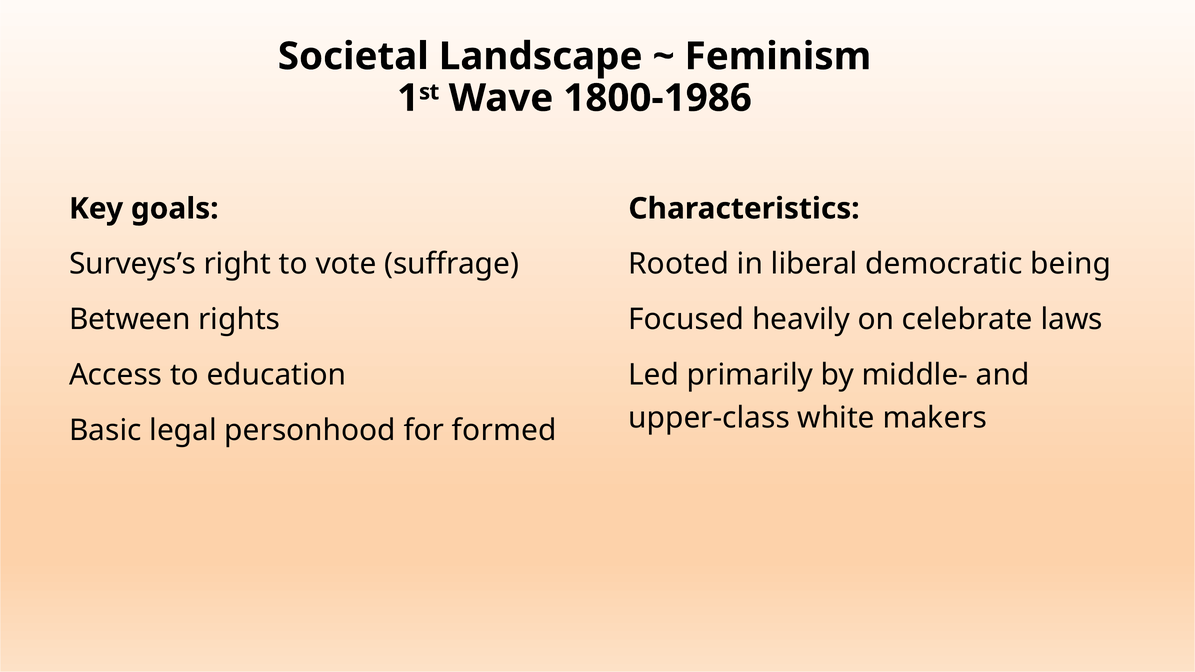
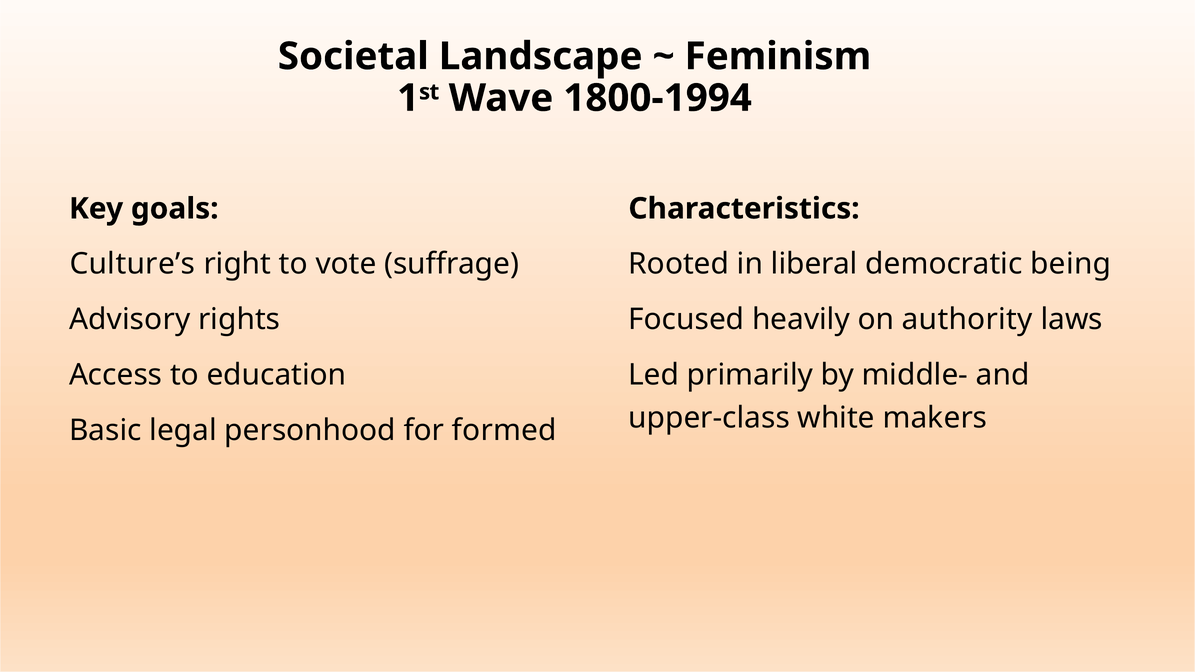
1800-1986: 1800-1986 -> 1800-1994
Surveys’s: Surveys’s -> Culture’s
Between: Between -> Advisory
celebrate: celebrate -> authority
